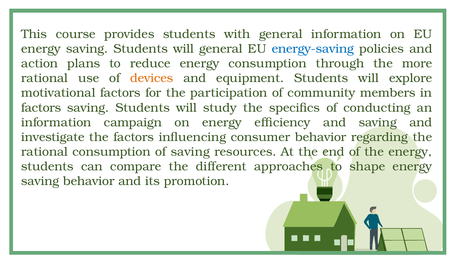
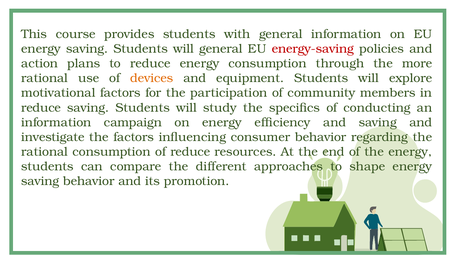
energy-saving colour: blue -> red
factors at (41, 108): factors -> reduce
of saving: saving -> reduce
